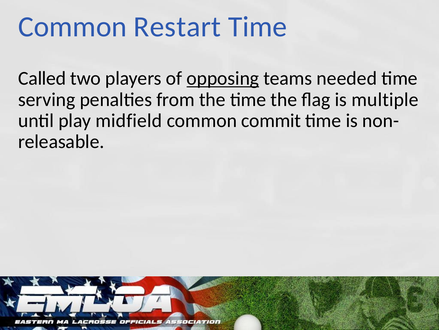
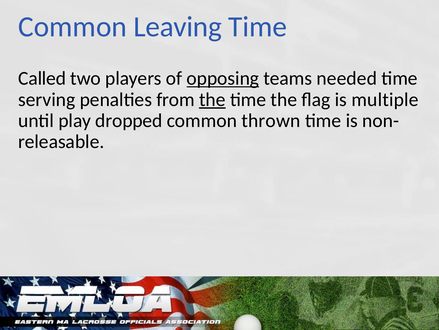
Restart: Restart -> Leaving
the at (212, 99) underline: none -> present
midfield: midfield -> dropped
commit: commit -> thrown
